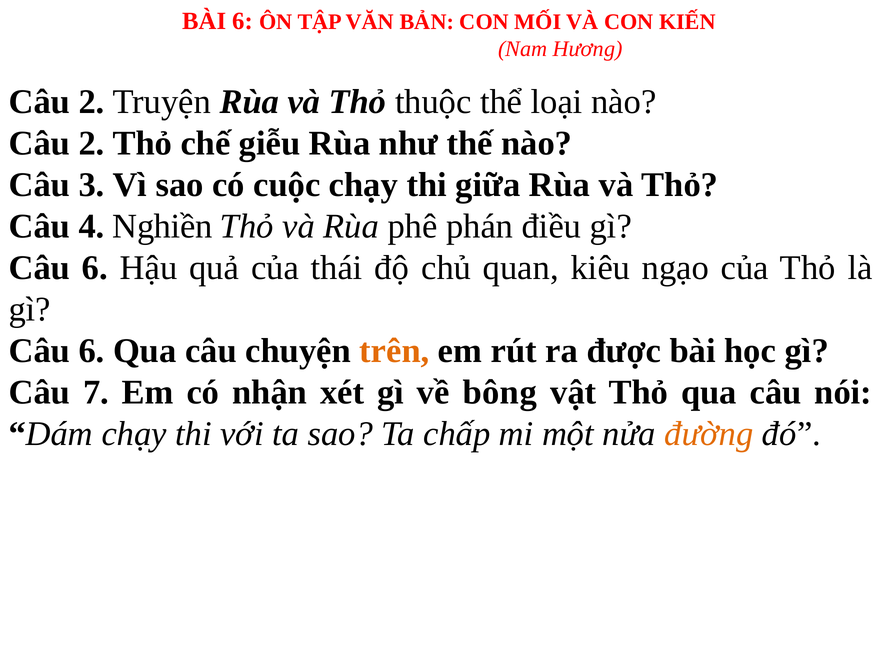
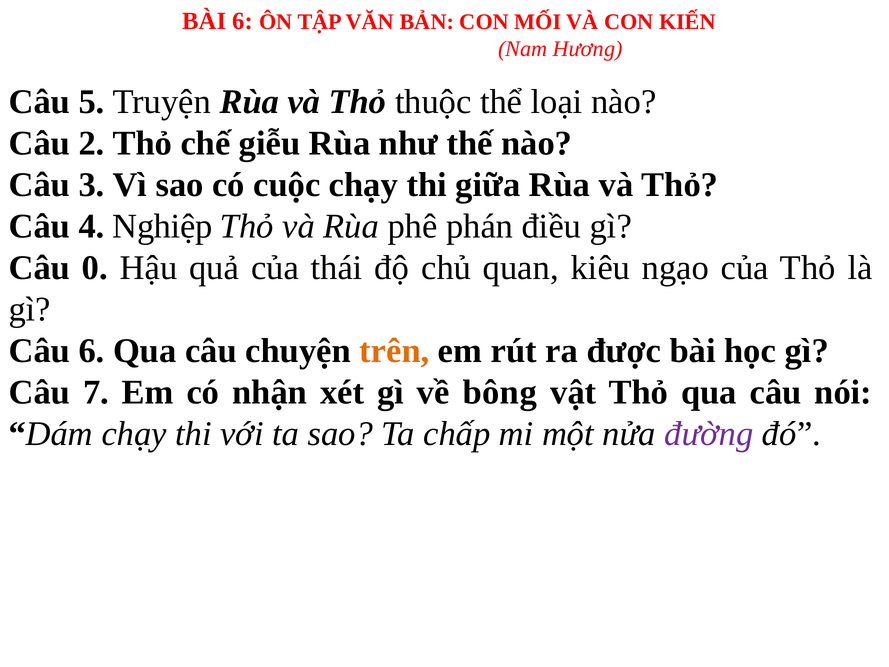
2 at (92, 102): 2 -> 5
Nghiền: Nghiền -> Nghiệp
6 at (95, 268): 6 -> 0
đường colour: orange -> purple
